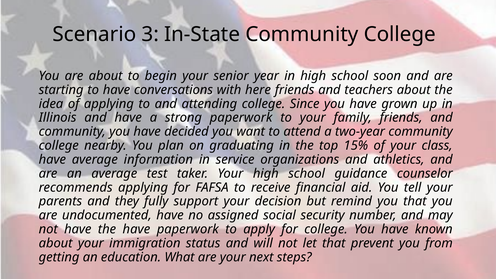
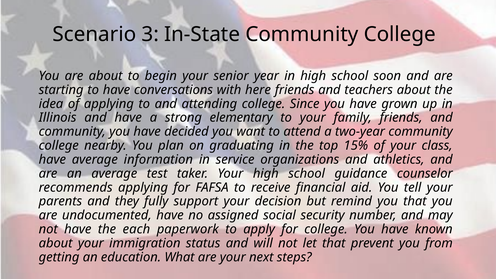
strong paperwork: paperwork -> elementary
the have: have -> each
